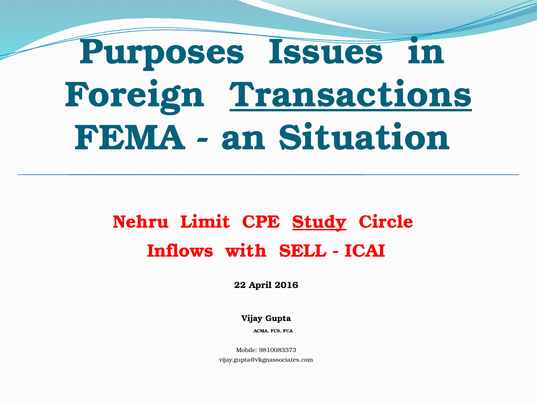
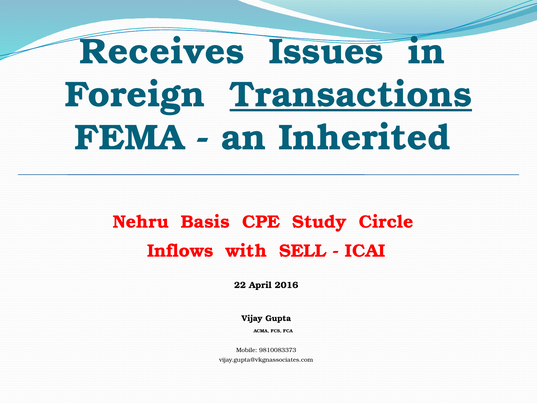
Purposes: Purposes -> Receives
Situation: Situation -> Inherited
Limit: Limit -> Basis
Study underline: present -> none
